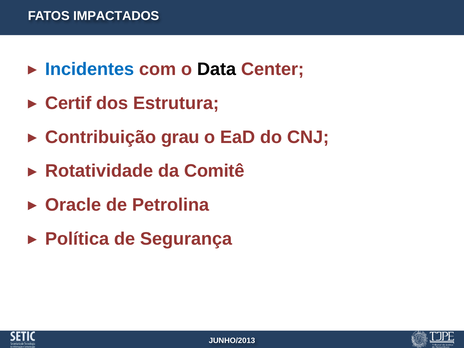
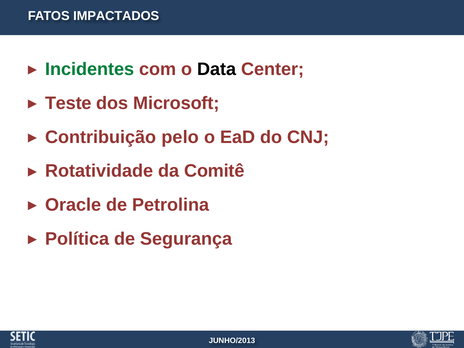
Incidentes colour: blue -> green
Certif: Certif -> Teste
Estrutura: Estrutura -> Microsoft
grau: grau -> pelo
